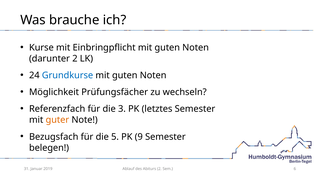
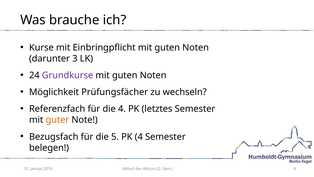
darunter 2: 2 -> 3
Grundkurse colour: blue -> purple
die 3: 3 -> 4
PK 9: 9 -> 4
